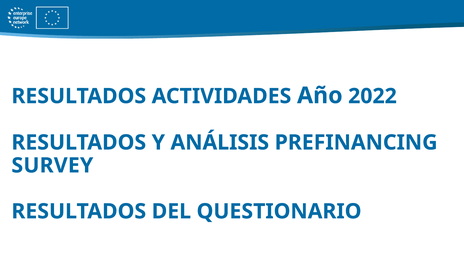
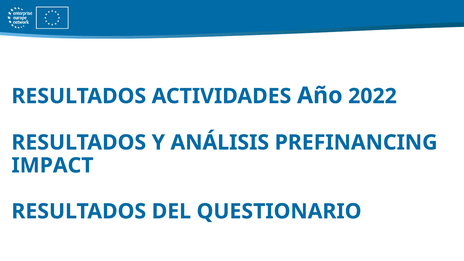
SURVEY: SURVEY -> IMPACT
